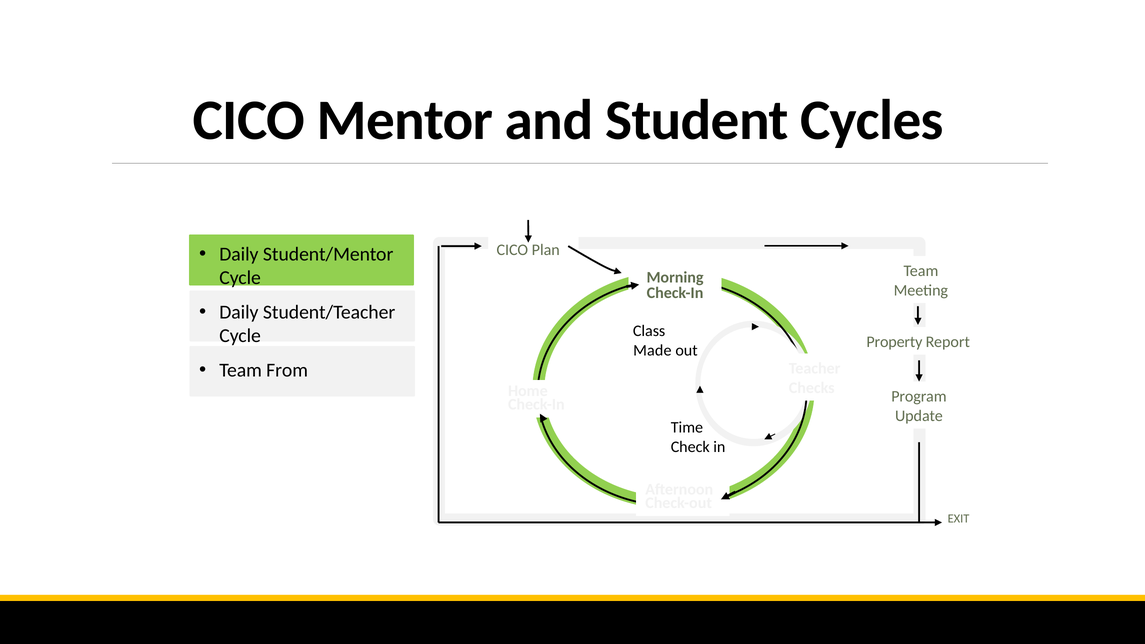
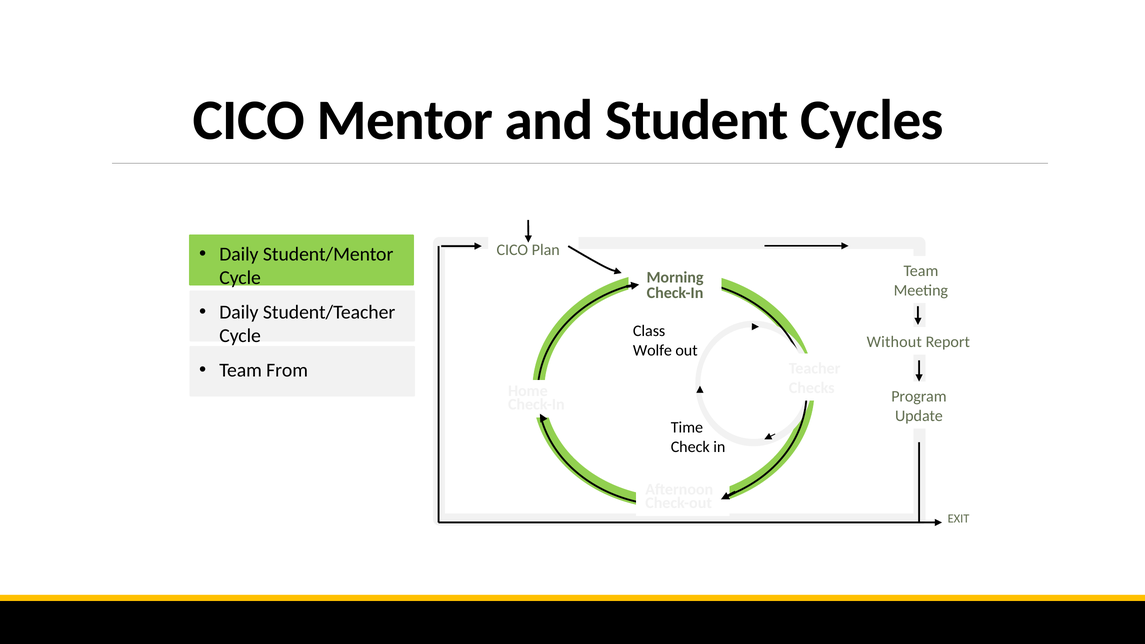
Property: Property -> Without
Made: Made -> Wolfe
